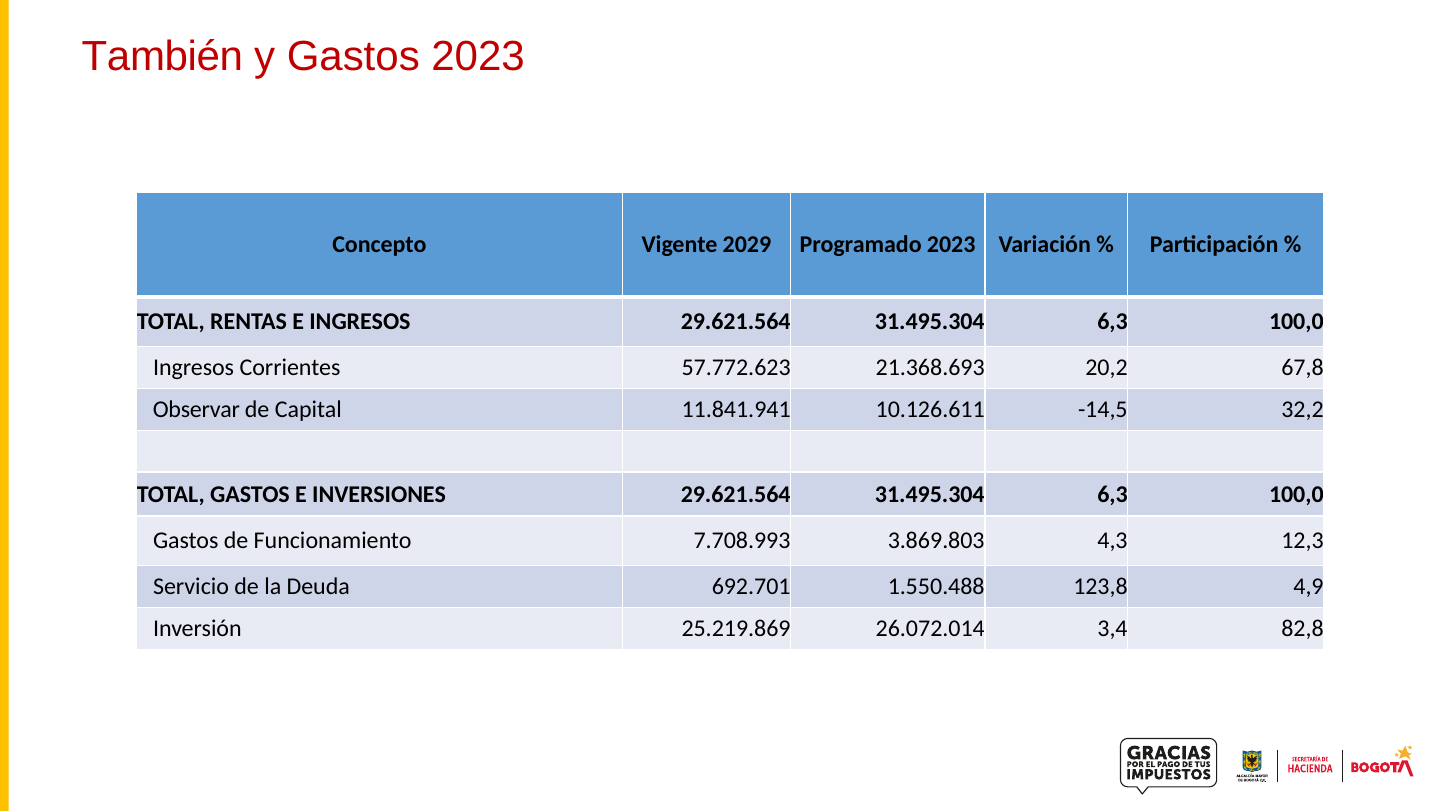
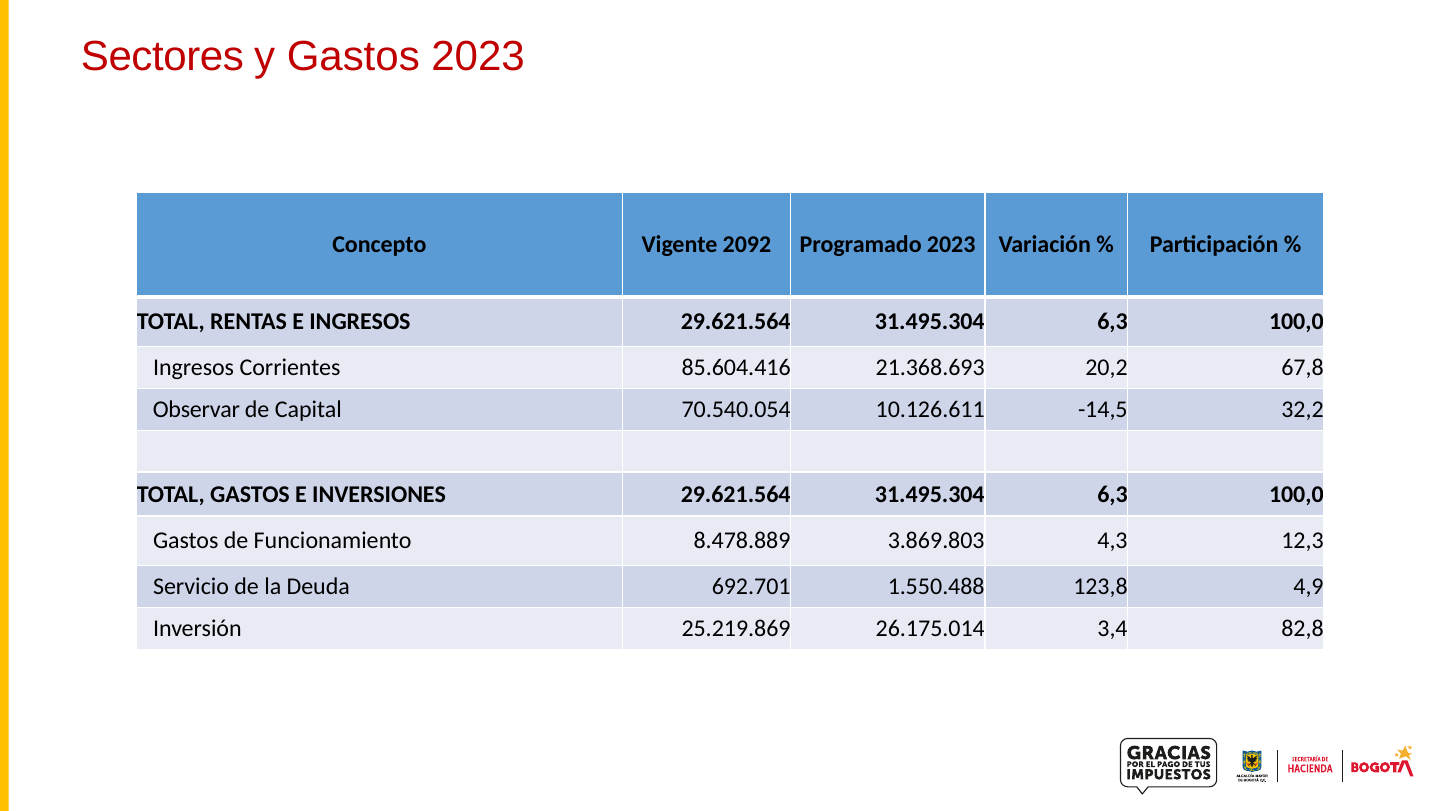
También: También -> Sectores
2029: 2029 -> 2092
57.772.623: 57.772.623 -> 85.604.416
11.841.941: 11.841.941 -> 70.540.054
7.708.993: 7.708.993 -> 8.478.889
26.072.014: 26.072.014 -> 26.175.014
